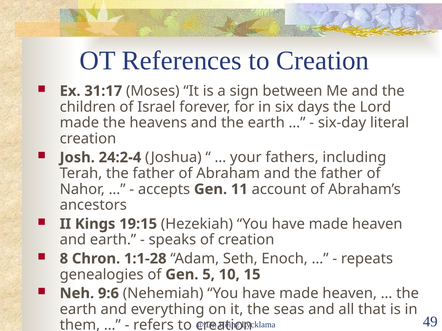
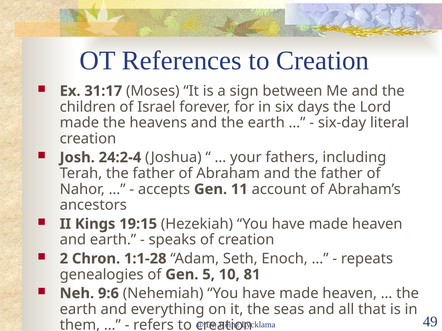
8: 8 -> 2
15: 15 -> 81
